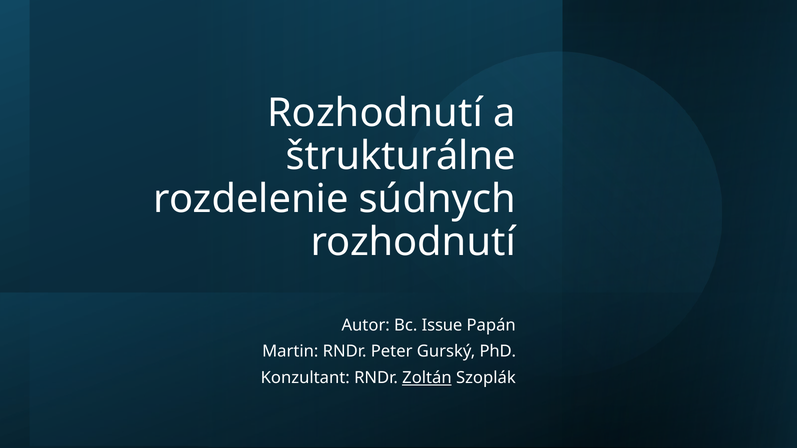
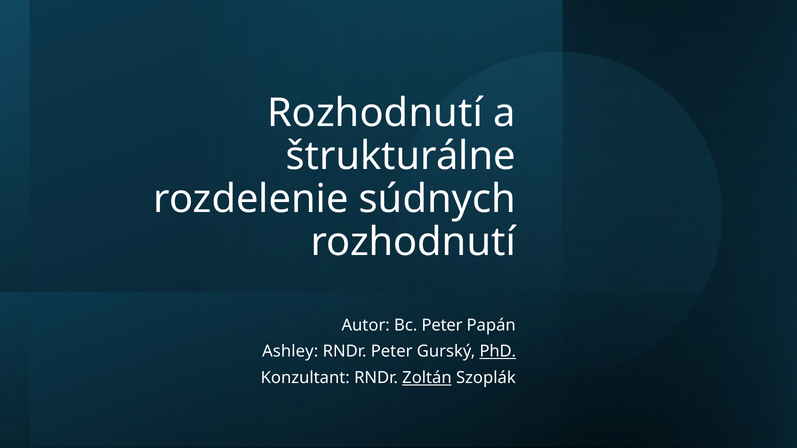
Bc Issue: Issue -> Peter
Martin: Martin -> Ashley
PhD underline: none -> present
